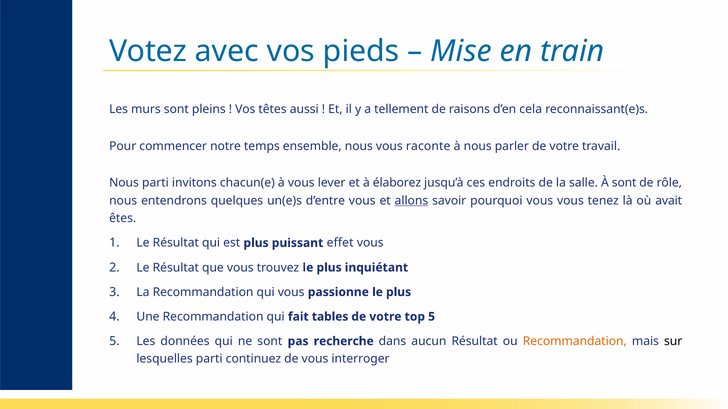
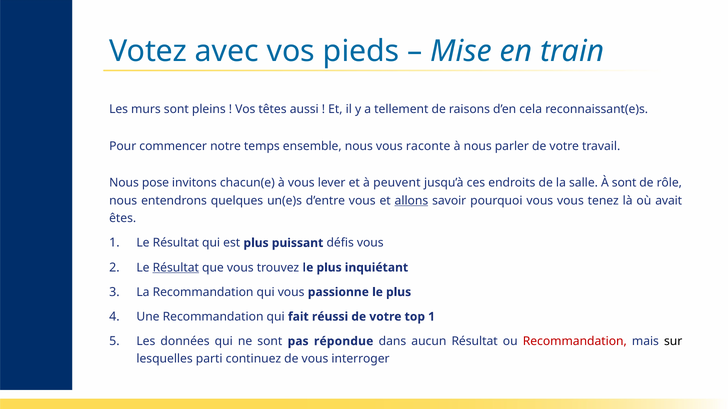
Nous parti: parti -> pose
élaborez: élaborez -> peuvent
effet: effet -> défis
Résultat at (176, 268) underline: none -> present
tables: tables -> réussi
top 5: 5 -> 1
recherche: recherche -> répondue
Recommandation at (575, 342) colour: orange -> red
